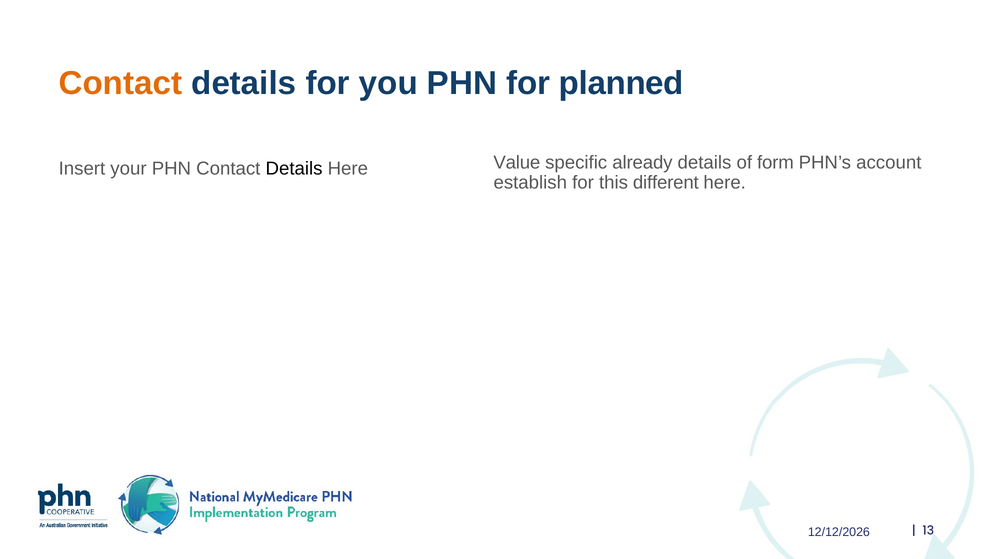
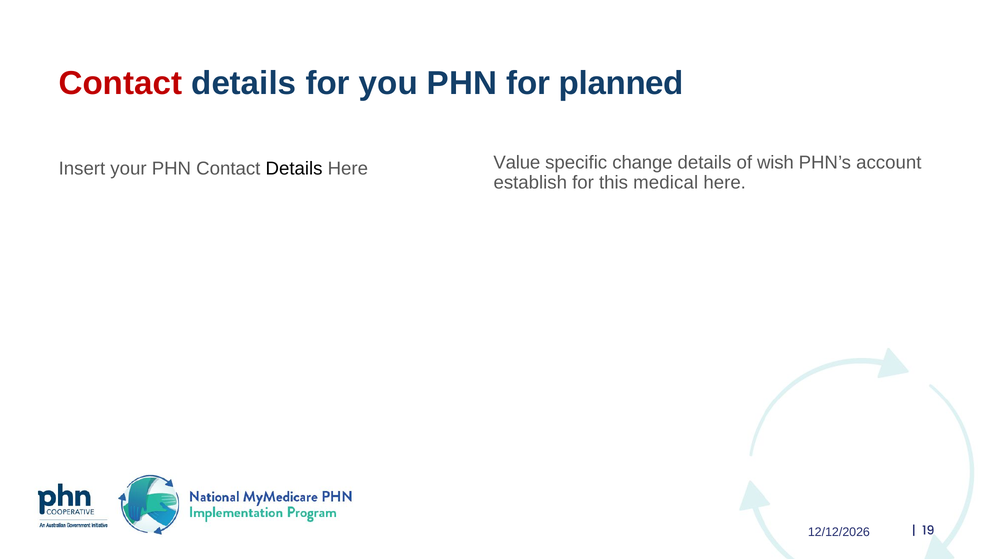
Contact at (120, 84) colour: orange -> red
already: already -> change
form: form -> wish
different: different -> medical
13: 13 -> 19
